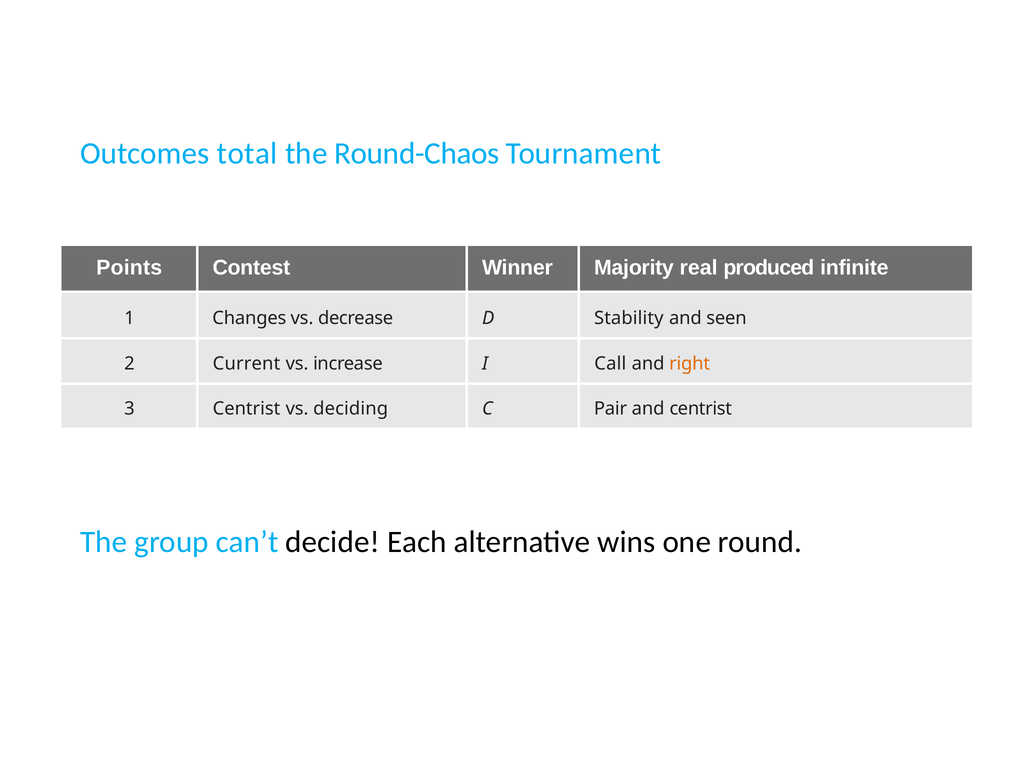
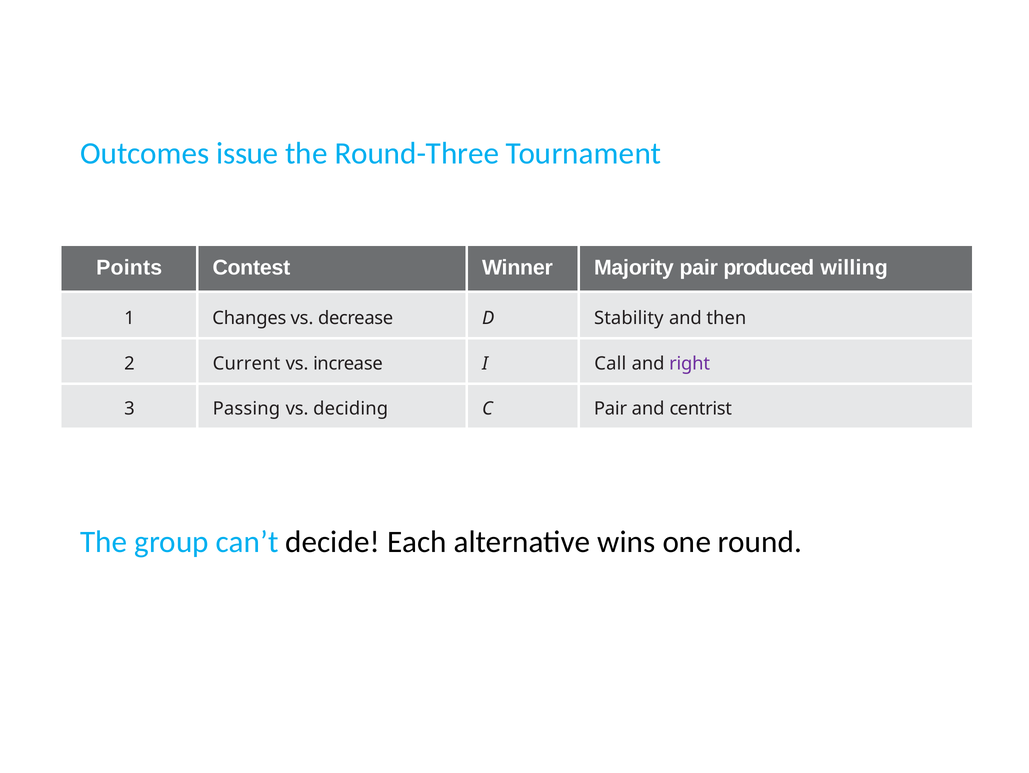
total: total -> issue
Round-Chaos: Round-Chaos -> Round-Three
Majority real: real -> pair
infinite: infinite -> willing
seen: seen -> then
right colour: orange -> purple
3 Centrist: Centrist -> Passing
